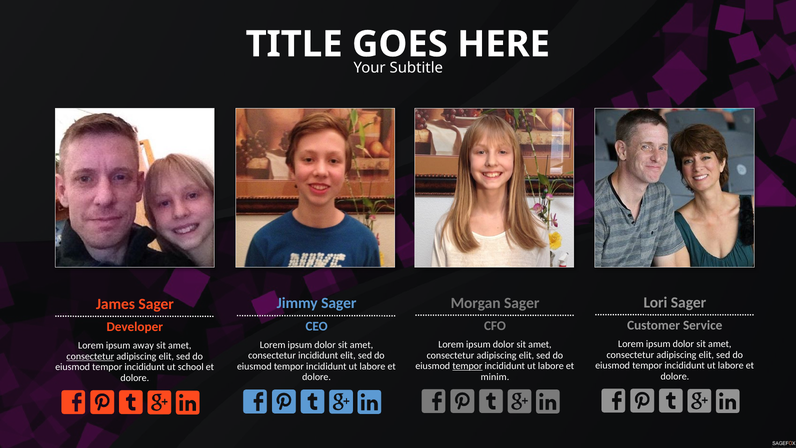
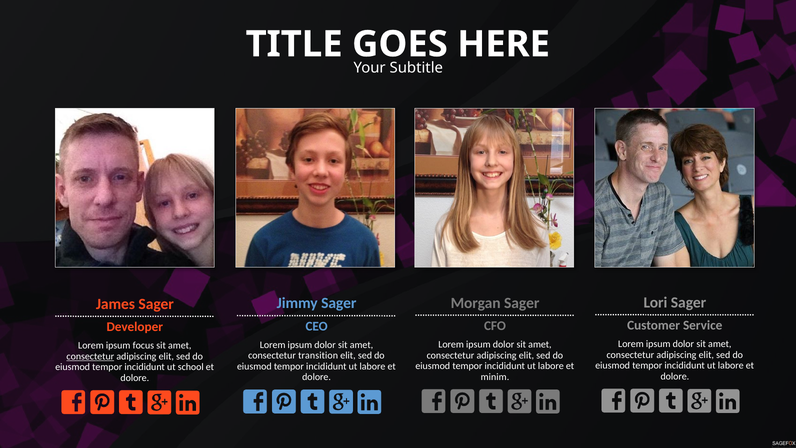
away: away -> focus
consectetur incididunt: incididunt -> transition
tempor at (467, 366) underline: present -> none
